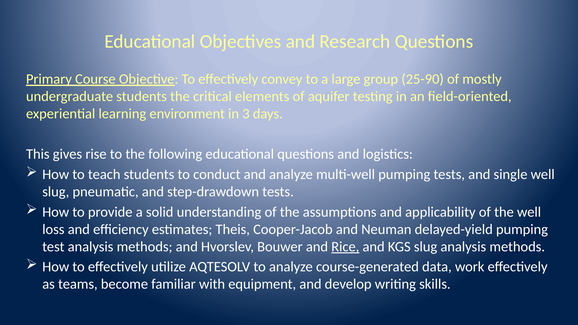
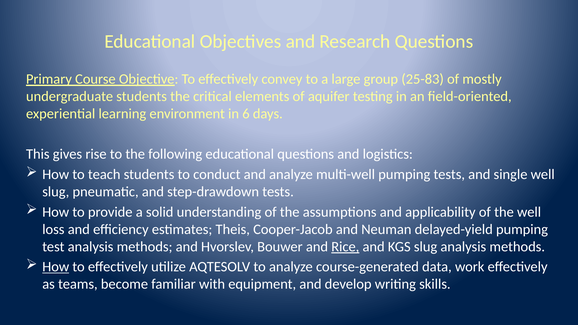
25-90: 25-90 -> 25-83
3: 3 -> 6
How at (56, 267) underline: none -> present
